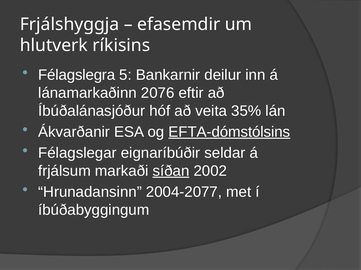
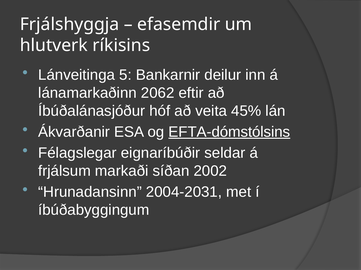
Félagslegra: Félagslegra -> Lánveitinga
2076: 2076 -> 2062
35%: 35% -> 45%
síðan underline: present -> none
2004-2077: 2004-2077 -> 2004-2031
